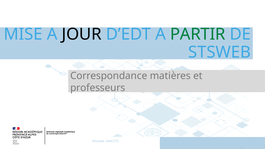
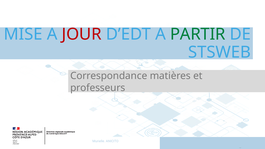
JOUR colour: black -> red
